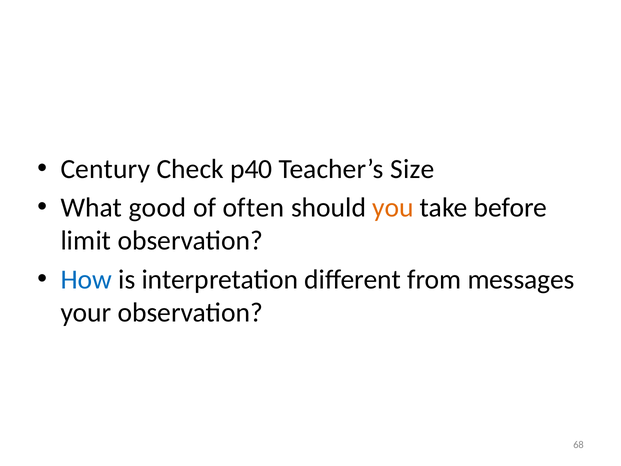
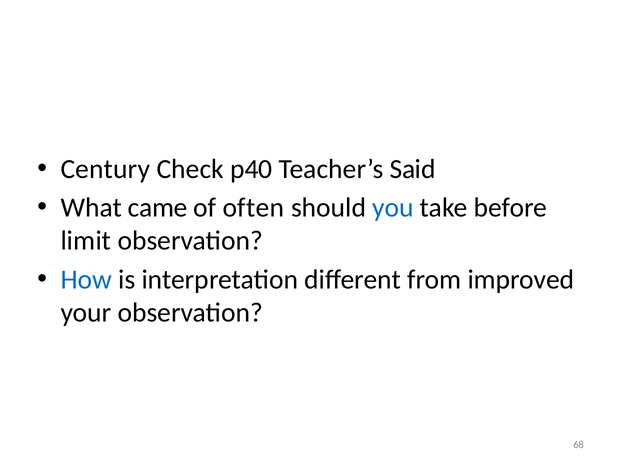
Size: Size -> Said
good: good -> came
you colour: orange -> blue
messages: messages -> improved
